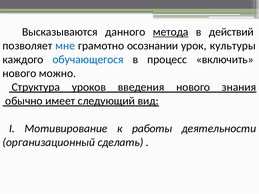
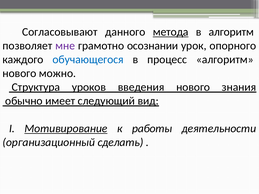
Высказываются: Высказываются -> Согласовывают
в действий: действий -> алгоритм
мне colour: blue -> purple
культуры: культуры -> опорного
процесс включить: включить -> алгоритм
Мотивирование underline: none -> present
